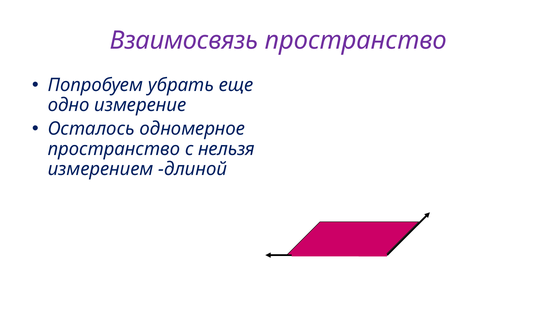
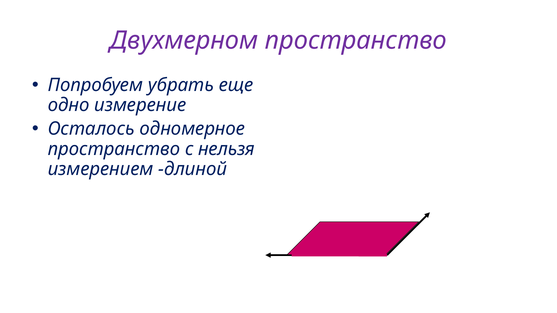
Взаимосвязь: Взаимосвязь -> Двухмерном
